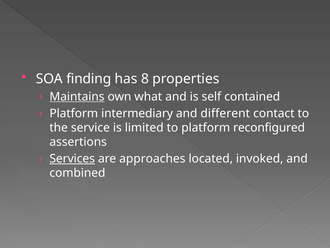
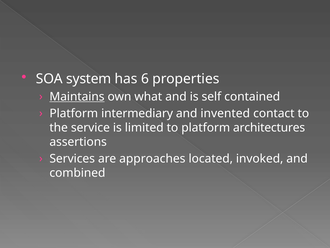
finding: finding -> system
8: 8 -> 6
different: different -> invented
reconfigured: reconfigured -> architectures
Services underline: present -> none
